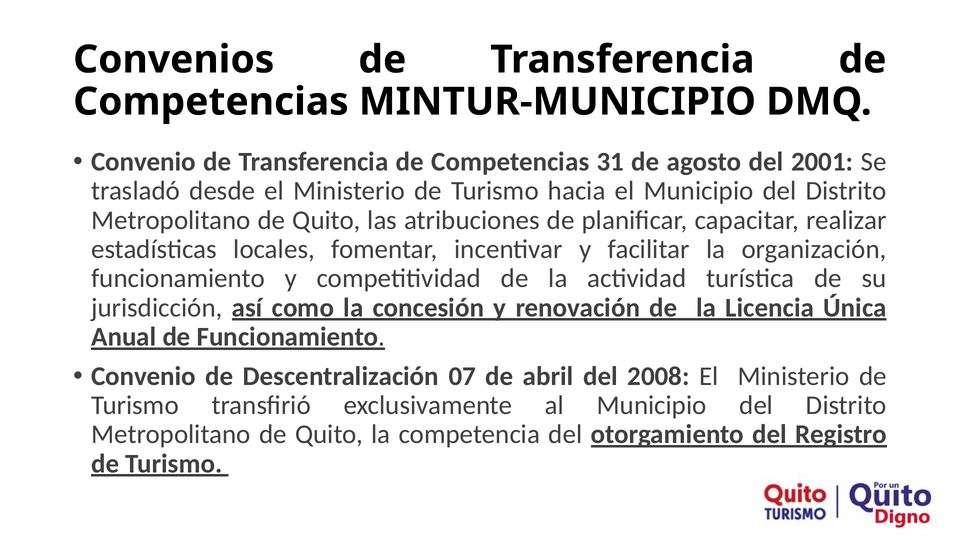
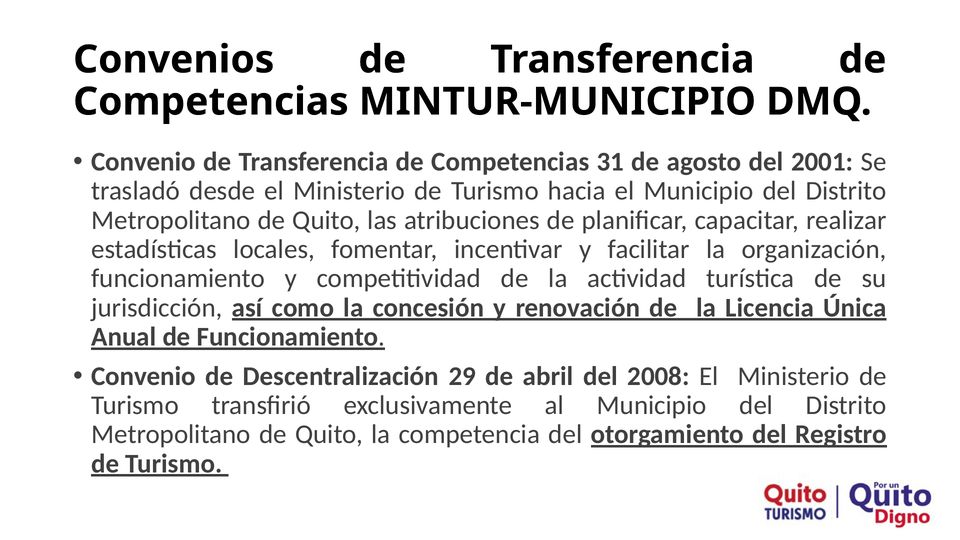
07: 07 -> 29
